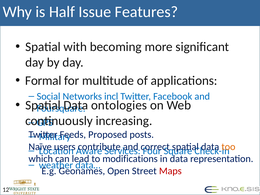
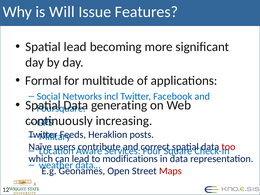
Half: Half -> Will
Spatial with: with -> lead
ontologies: ontologies -> generating
Proposed: Proposed -> Heraklion
too colour: orange -> red
